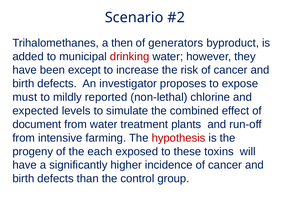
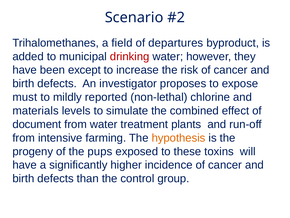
then: then -> field
generators: generators -> departures
expected: expected -> materials
hypothesis colour: red -> orange
each: each -> pups
